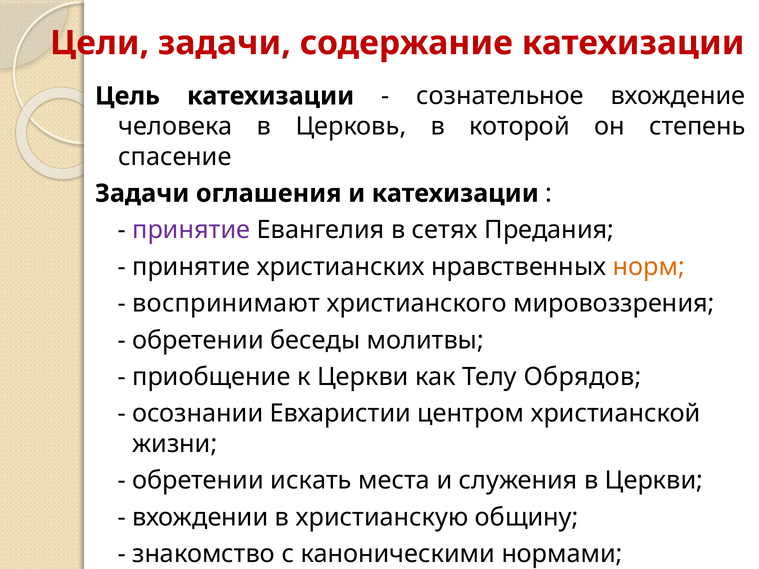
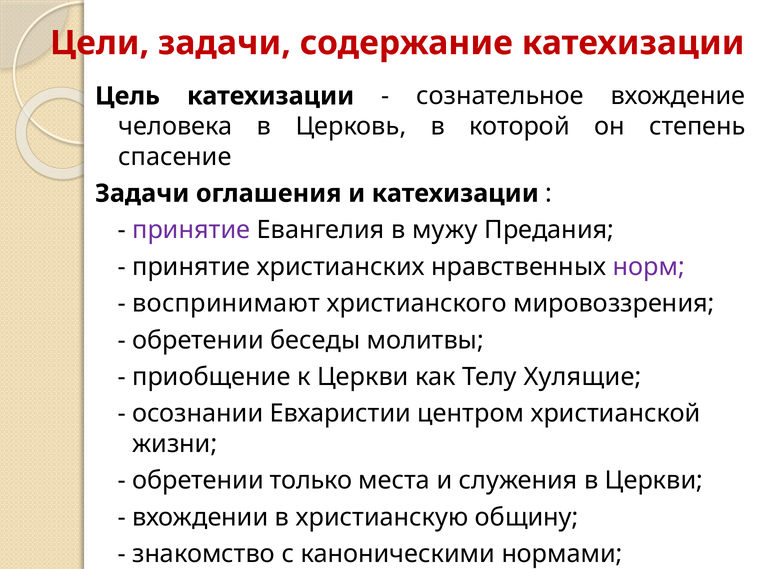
сетях: сетях -> мужу
норм colour: orange -> purple
Обрядов: Обрядов -> Хулящие
искать: искать -> только
